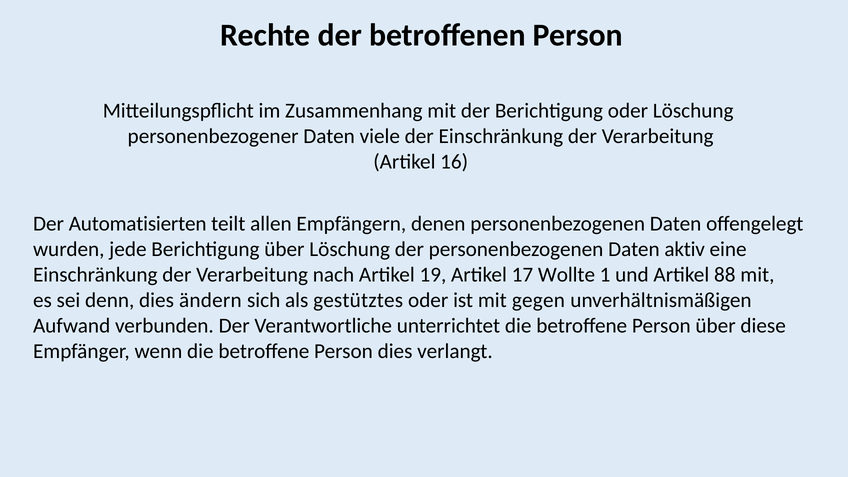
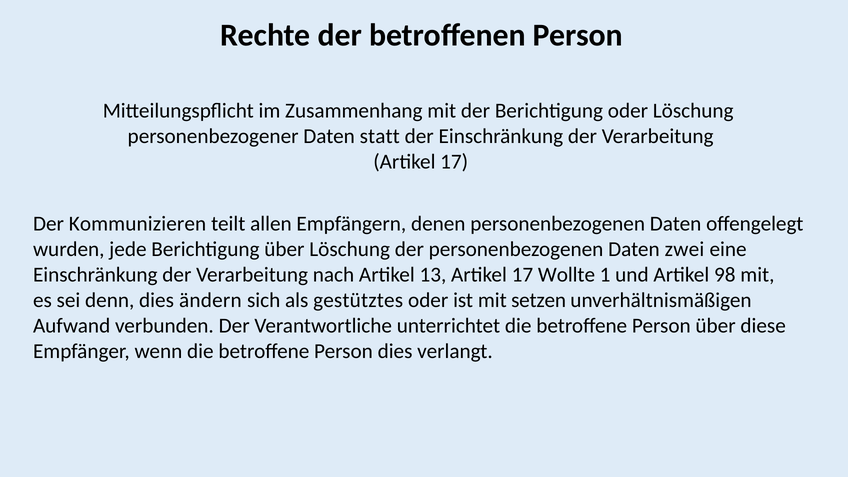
viele: viele -> statt
16 at (454, 162): 16 -> 17
Automatisierten: Automatisierten -> Kommunizieren
aktiv: aktiv -> zwei
19: 19 -> 13
88: 88 -> 98
gegen: gegen -> setzen
